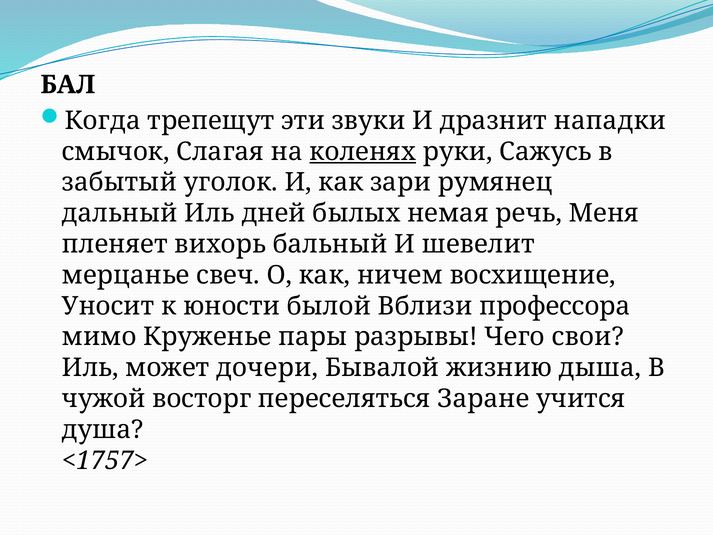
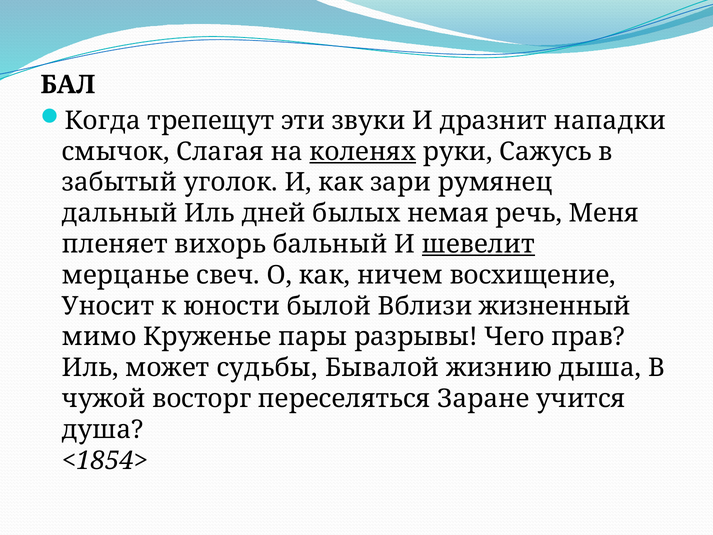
шевелит underline: none -> present
профессора: профессора -> жизненный
свои: свои -> прав
дочери: дочери -> судьбы
<1757>: <1757> -> <1854>
